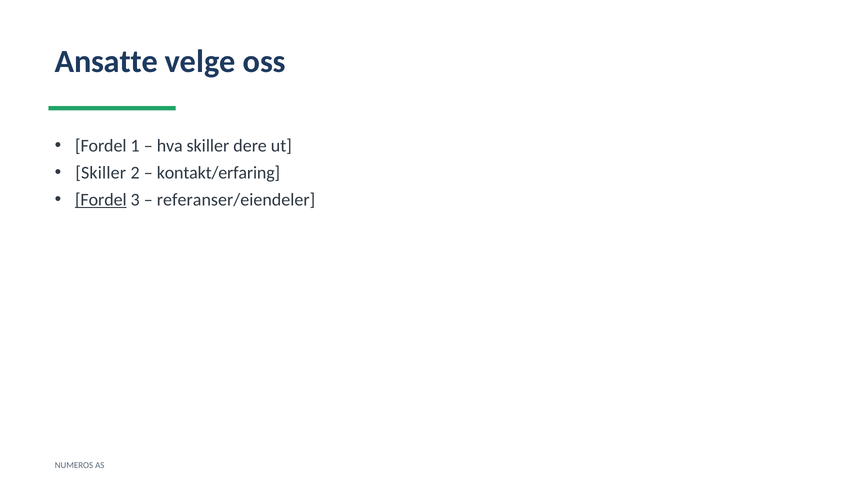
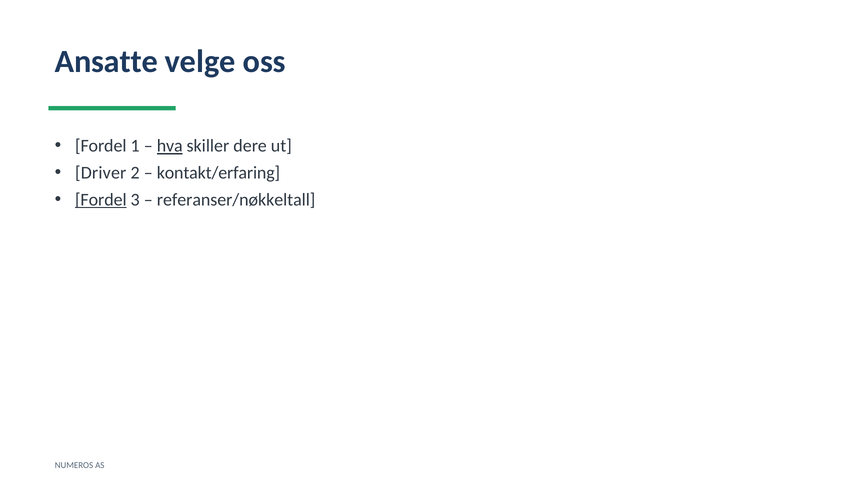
hva underline: none -> present
Skiller at (101, 173): Skiller -> Driver
referanser/eiendeler: referanser/eiendeler -> referanser/nøkkeltall
